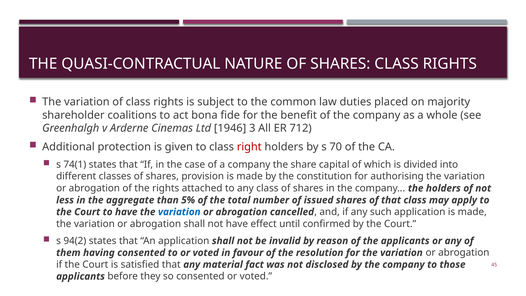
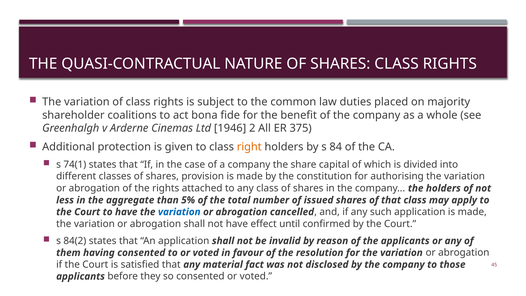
3: 3 -> 2
712: 712 -> 375
right colour: red -> orange
70: 70 -> 84
94(2: 94(2 -> 84(2
